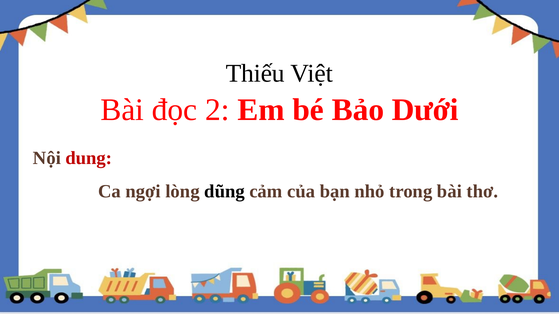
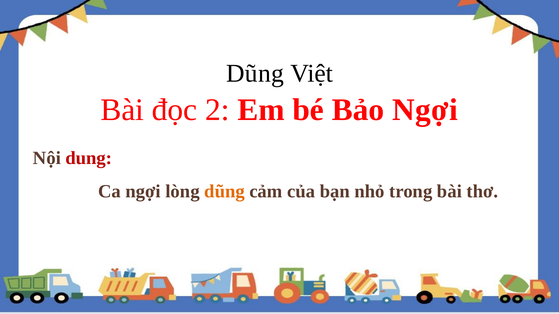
Thiếu at (255, 74): Thiếu -> Dũng
Bảo Dưới: Dưới -> Ngợi
dũng at (225, 192) colour: black -> orange
